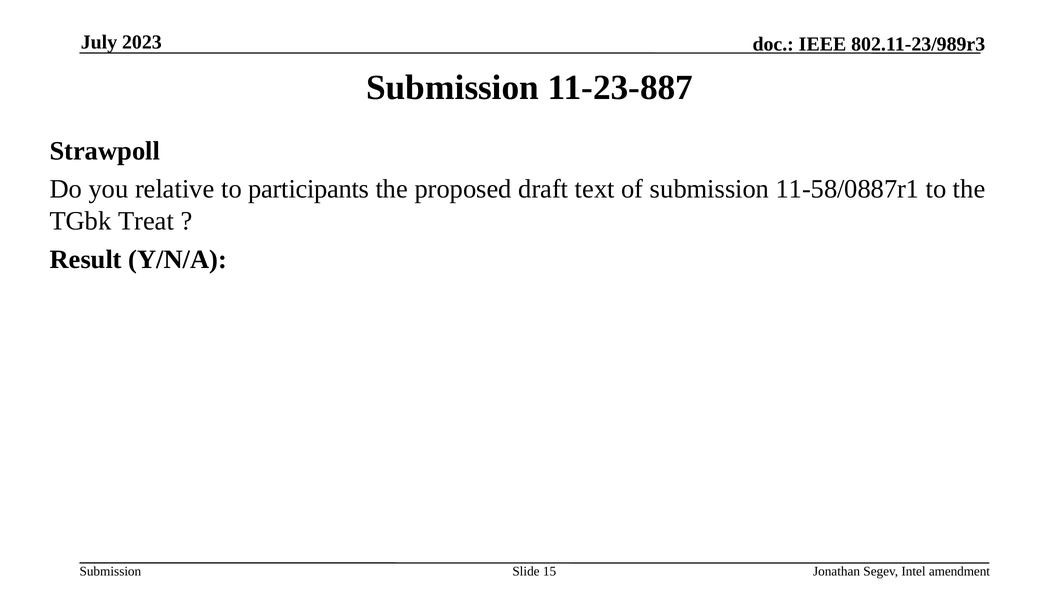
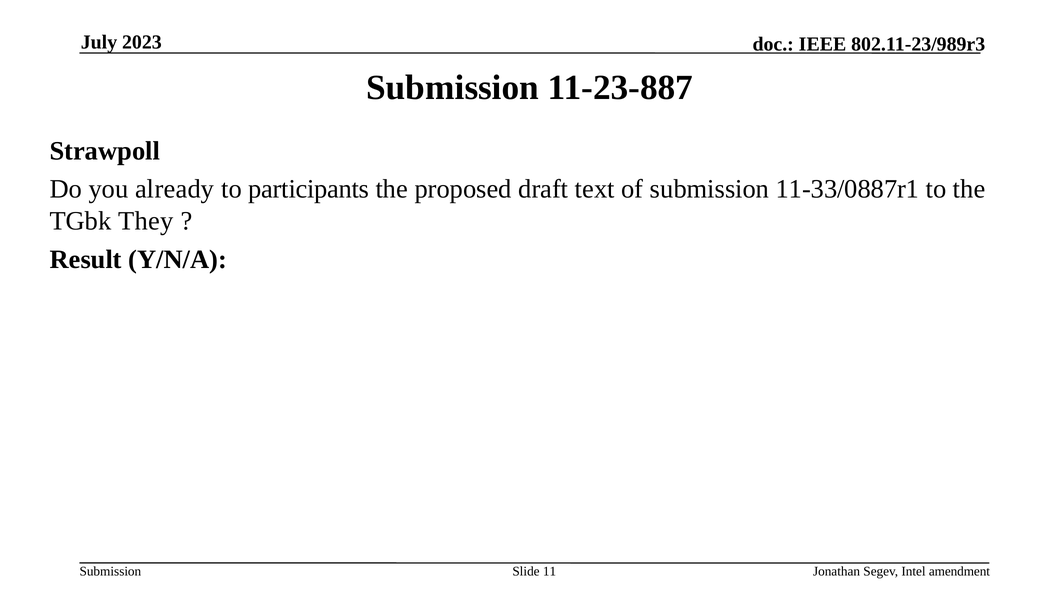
relative: relative -> already
11-58/0887r1: 11-58/0887r1 -> 11-33/0887r1
Treat: Treat -> They
15: 15 -> 11
